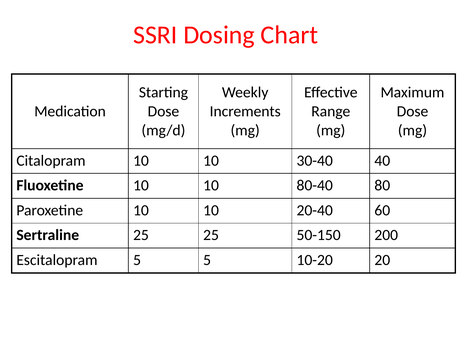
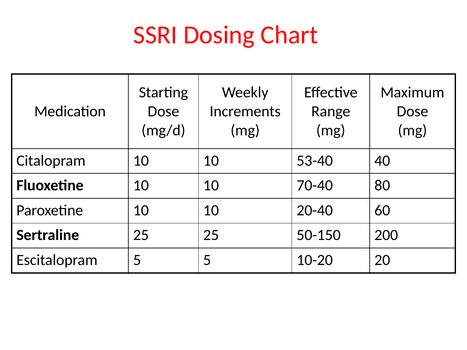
30-40: 30-40 -> 53-40
80-40: 80-40 -> 70-40
